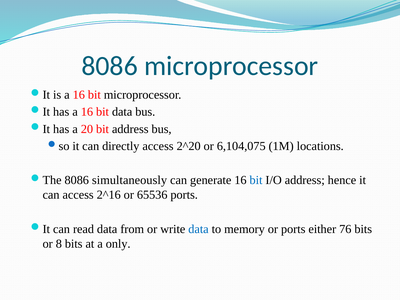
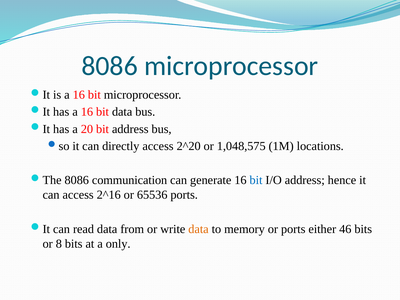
6,104,075: 6,104,075 -> 1,048,575
simultaneously: simultaneously -> communication
data at (198, 229) colour: blue -> orange
76: 76 -> 46
